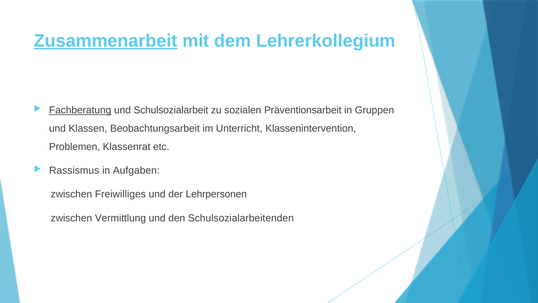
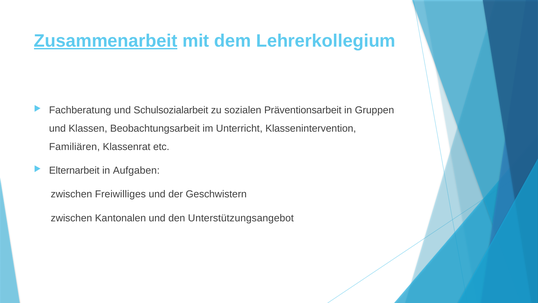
Fachberatung underline: present -> none
Problemen: Problemen -> Familiären
Rassismus: Rassismus -> Elternarbeit
Lehrpersonen: Lehrpersonen -> Geschwistern
Vermittlung: Vermittlung -> Kantonalen
Schulsozialarbeitenden: Schulsozialarbeitenden -> Unterstützungsangebot
